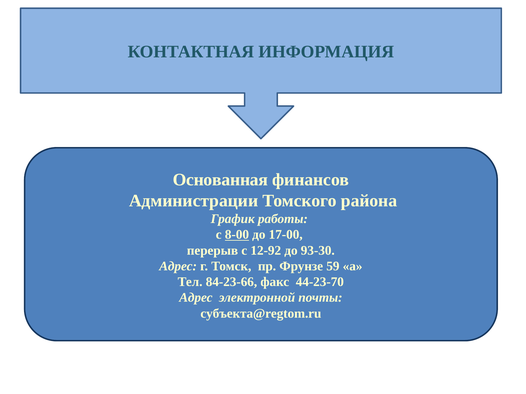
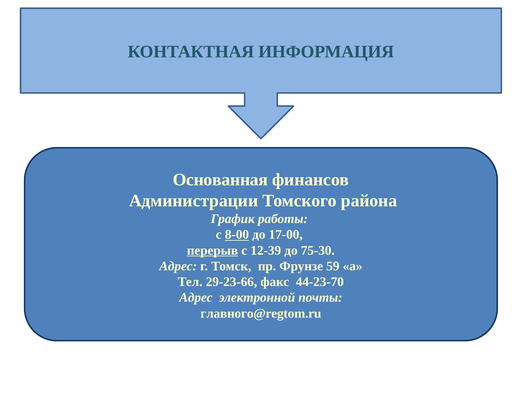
перерыв underline: none -> present
12-92: 12-92 -> 12-39
93-30: 93-30 -> 75-30
84-23-66: 84-23-66 -> 29-23-66
субъекта@regtom.ru: субъекта@regtom.ru -> главного@regtom.ru
